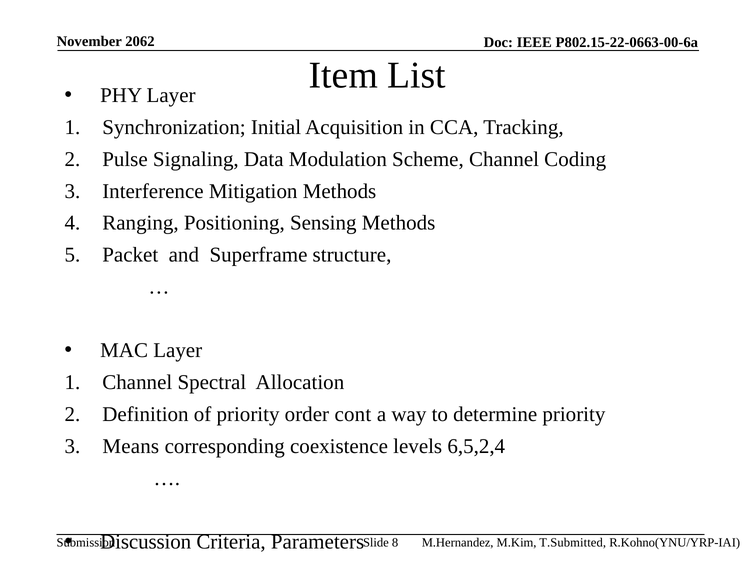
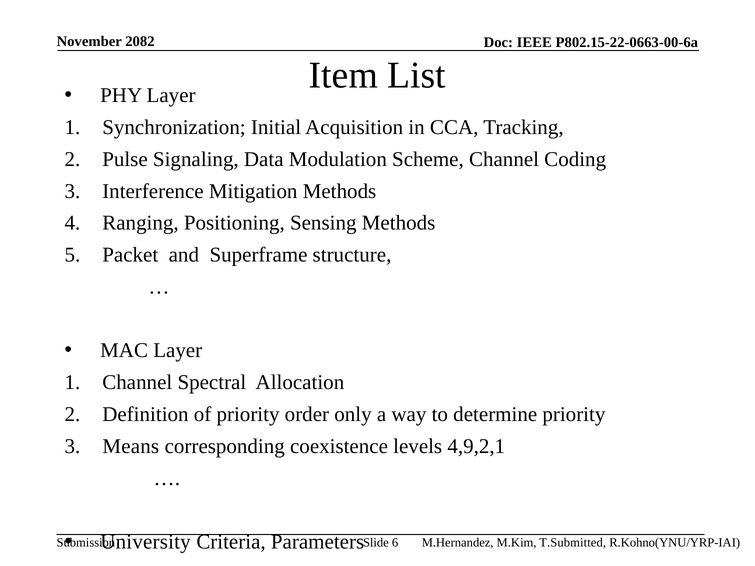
2062: 2062 -> 2082
cont: cont -> only
6,5,2,4: 6,5,2,4 -> 4,9,2,1
Discussion: Discussion -> University
8: 8 -> 6
